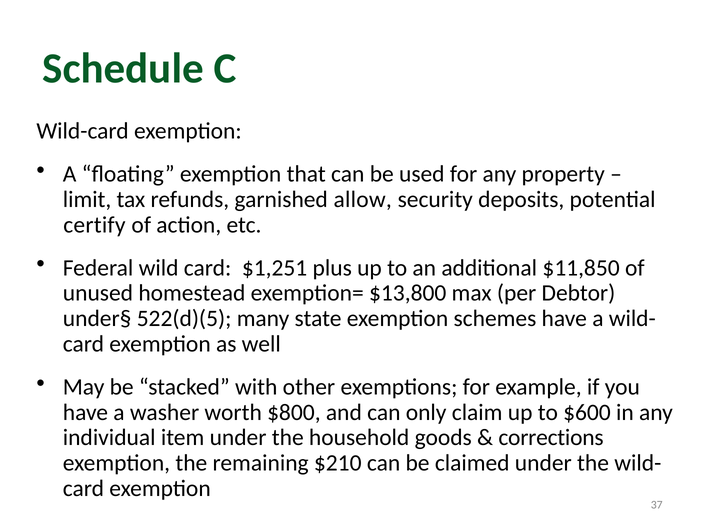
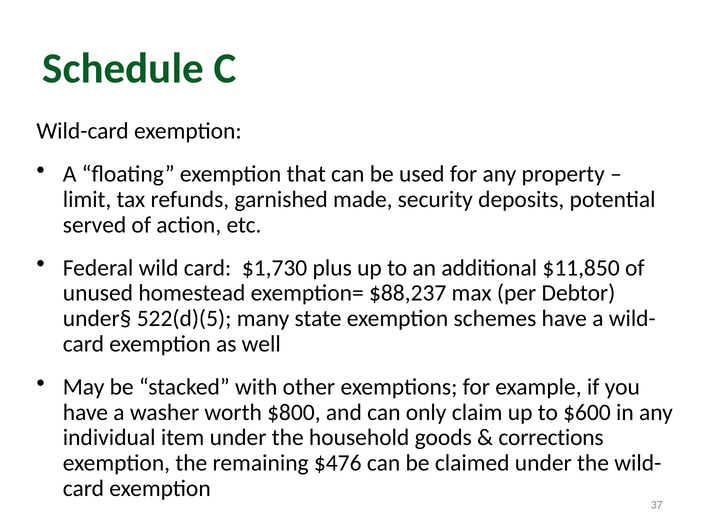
allow: allow -> made
certify: certify -> served
$1,251: $1,251 -> $1,730
$13,800: $13,800 -> $88,237
$210: $210 -> $476
